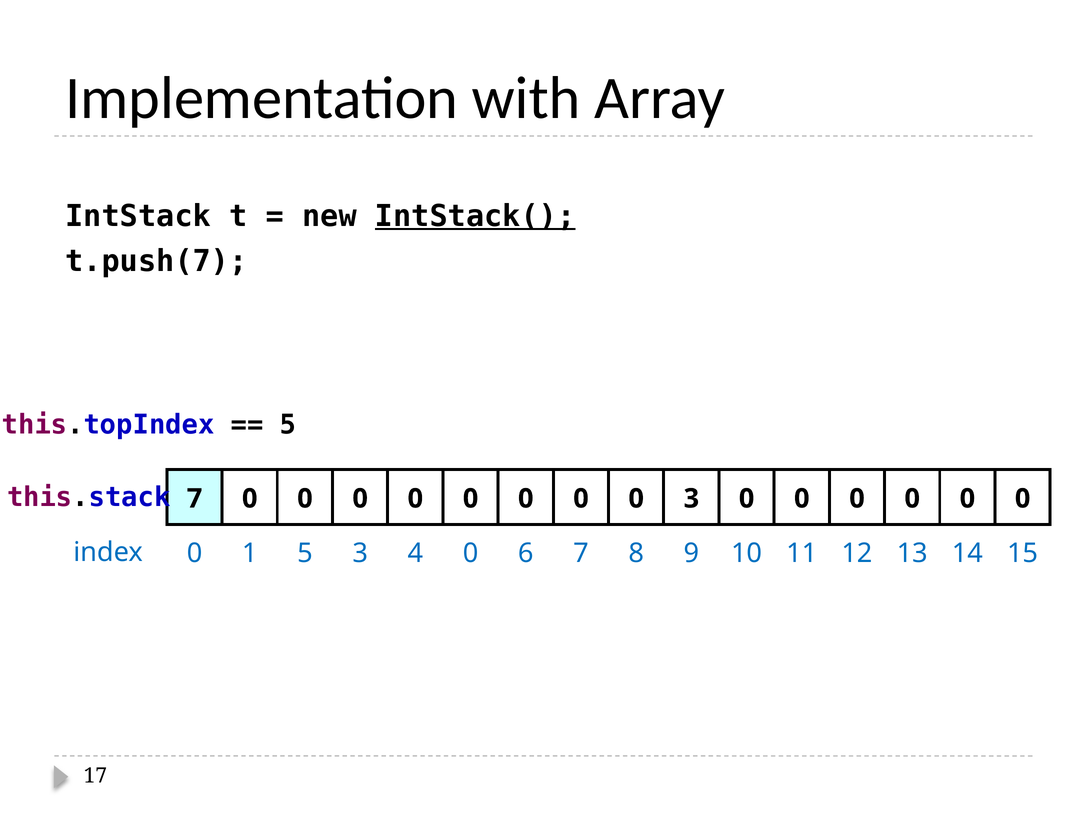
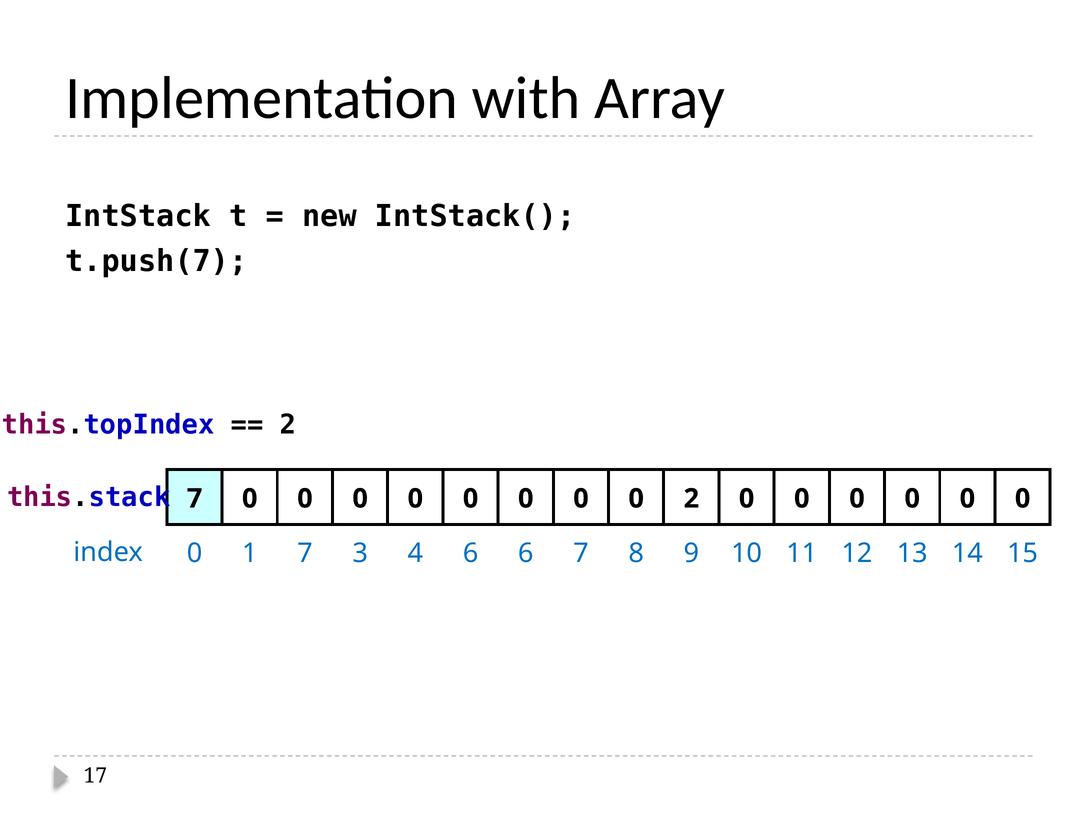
IntStack( underline: present -> none
5 at (288, 424): 5 -> 2
0 3: 3 -> 2
1 5: 5 -> 7
4 0: 0 -> 6
